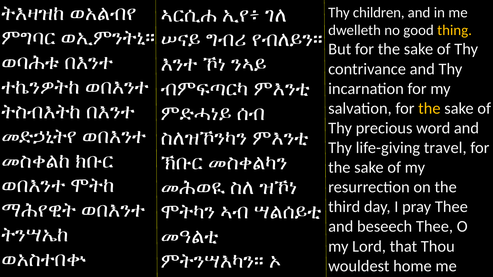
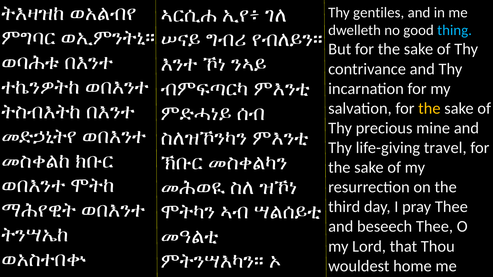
children: children -> gentiles
thing colour: yellow -> light blue
word: word -> mine
